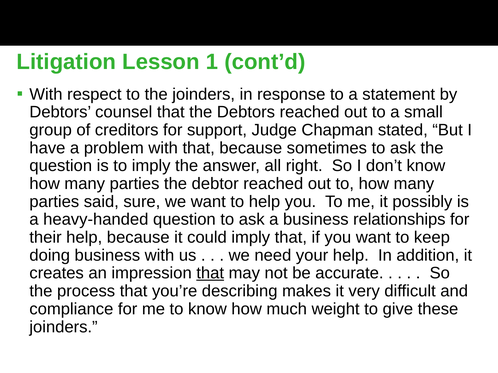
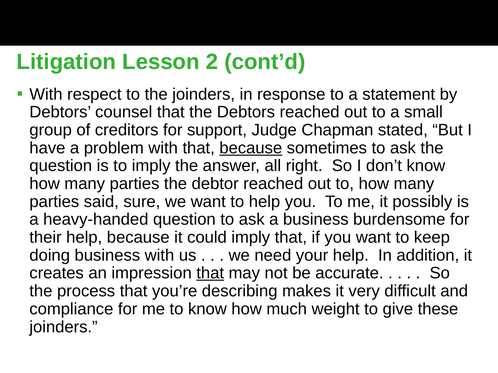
1: 1 -> 2
because at (251, 148) underline: none -> present
relationships: relationships -> burdensome
